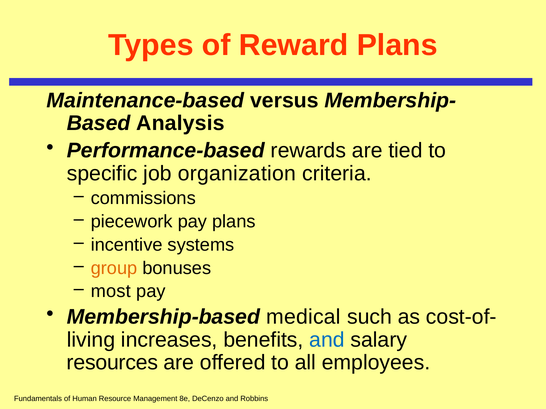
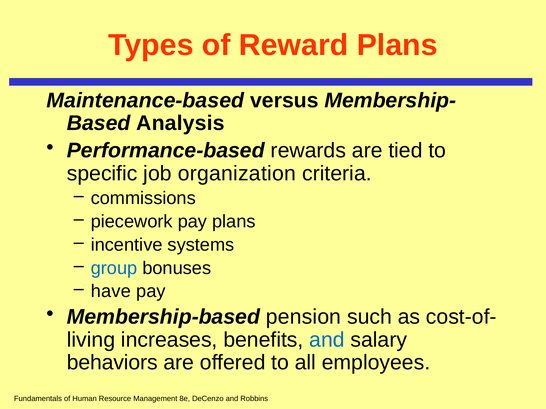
group colour: orange -> blue
most: most -> have
medical: medical -> pension
resources: resources -> behaviors
